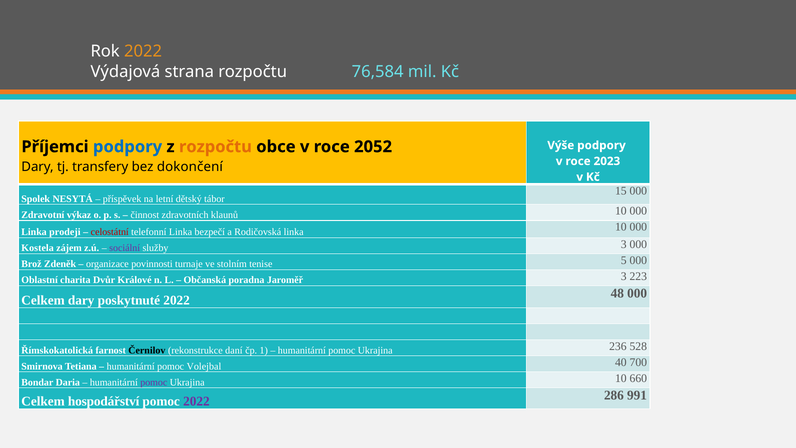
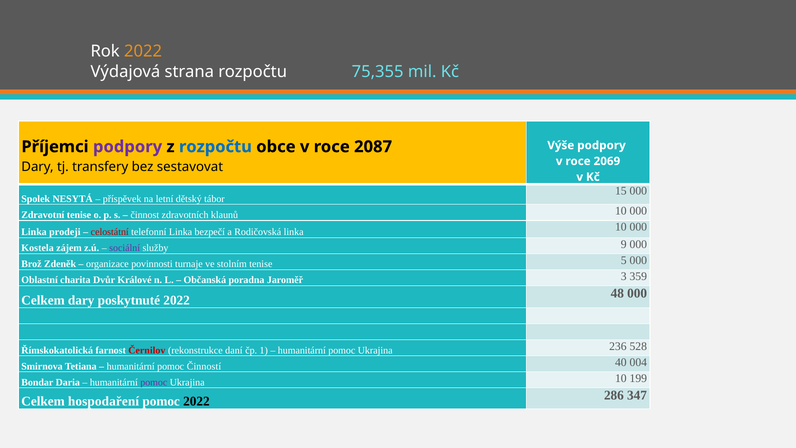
76,584: 76,584 -> 75,355
podpory at (128, 147) colour: blue -> purple
rozpočtu at (215, 147) colour: orange -> blue
2052: 2052 -> 2087
2023: 2023 -> 2069
dokončení: dokončení -> sestavovat
Zdravotní výkaz: výkaz -> tenise
služby 3: 3 -> 9
223: 223 -> 359
Černilov colour: black -> red
Volejbal: Volejbal -> Činností
700: 700 -> 004
660: 660 -> 199
hospodářství: hospodářství -> hospodaření
2022 at (196, 401) colour: purple -> black
991: 991 -> 347
